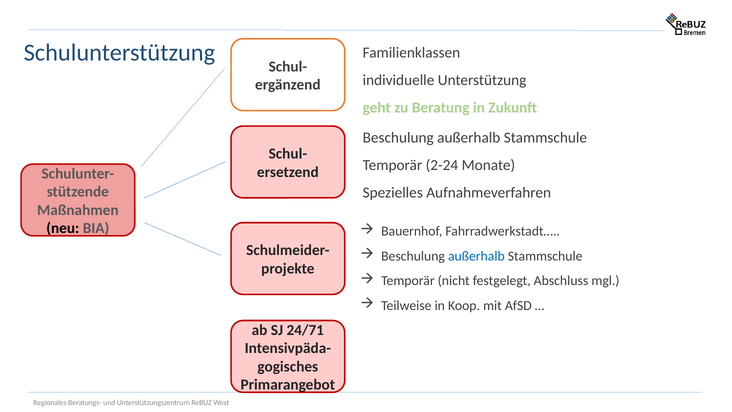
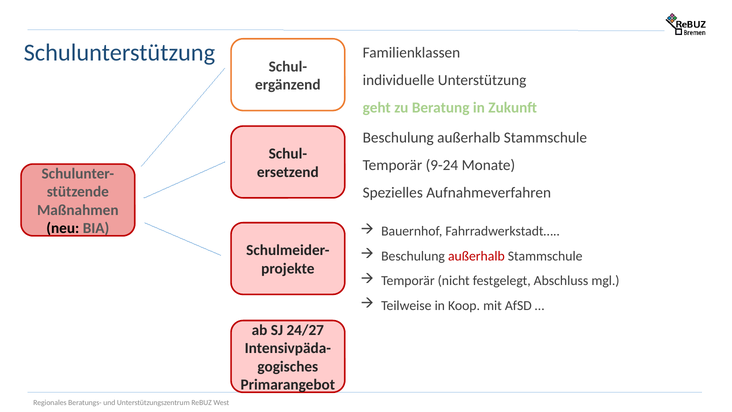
2-24: 2-24 -> 9-24
außerhalb at (476, 256) colour: blue -> red
24/71: 24/71 -> 24/27
